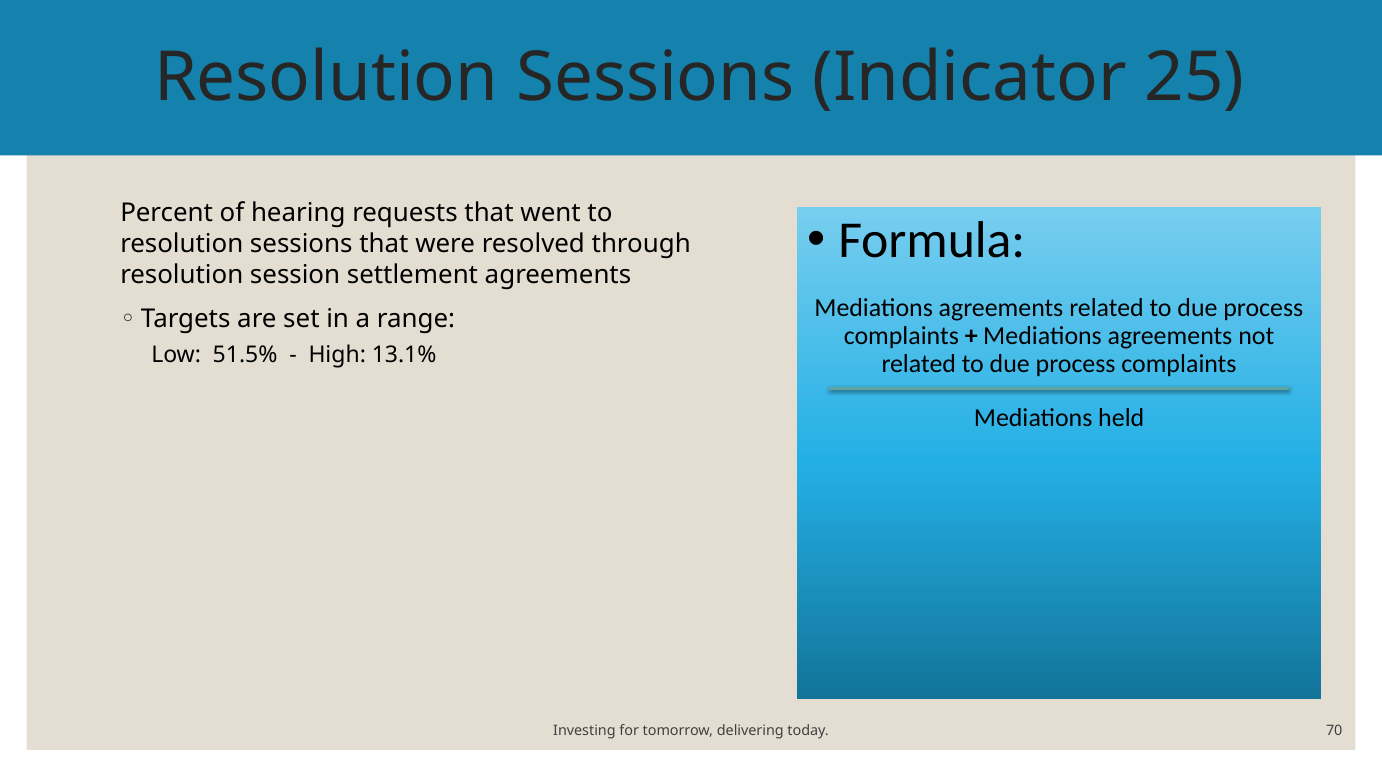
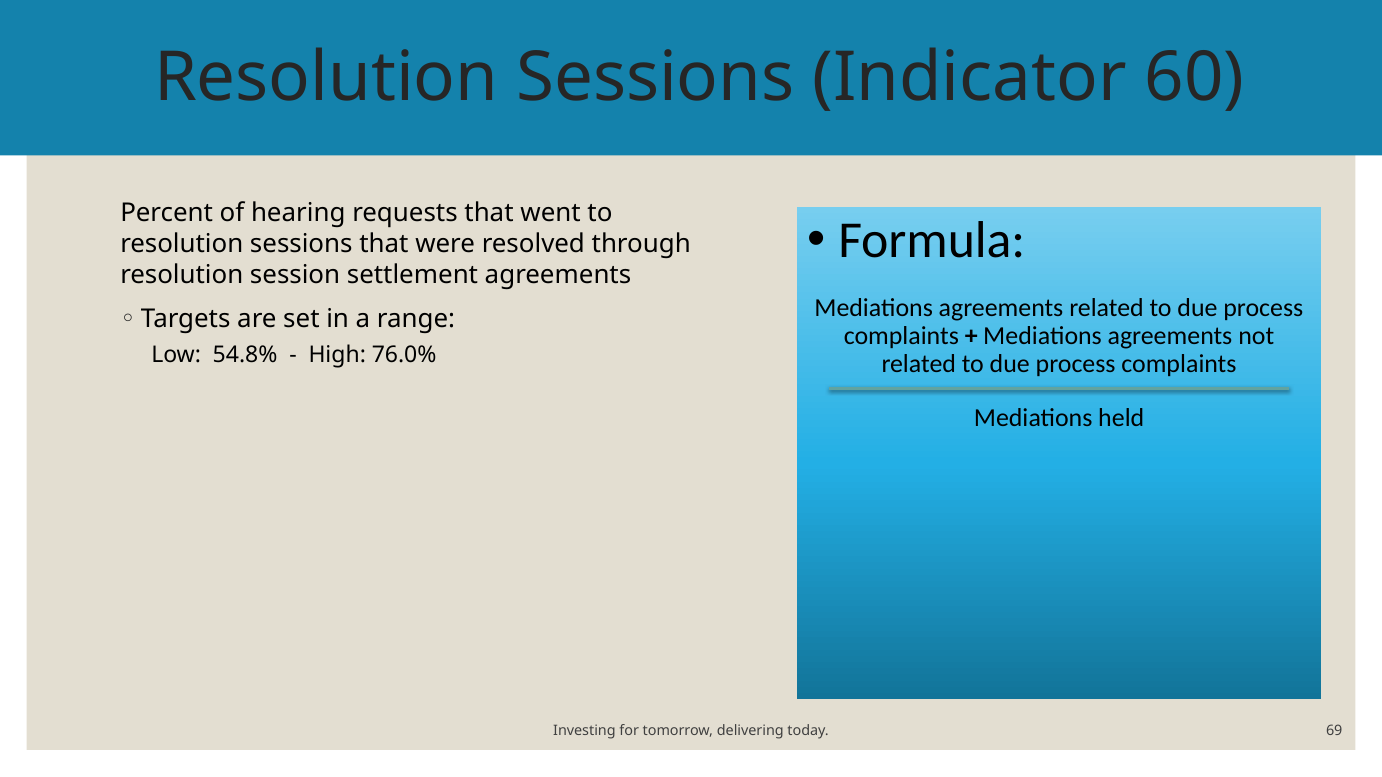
25: 25 -> 60
51.5%: 51.5% -> 54.8%
13.1%: 13.1% -> 76.0%
70: 70 -> 69
